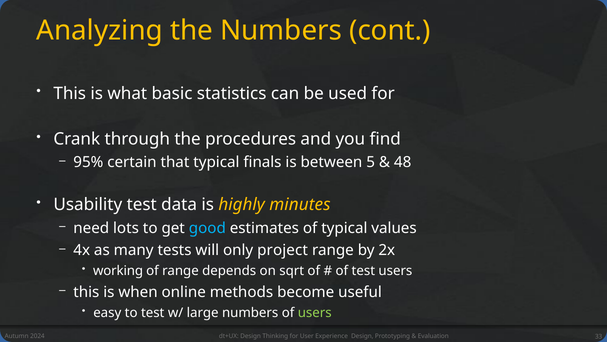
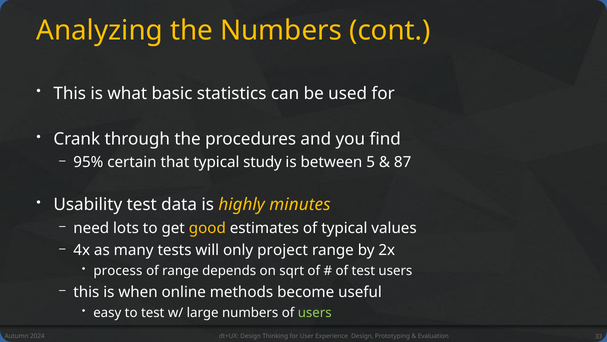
finals: finals -> study
48: 48 -> 87
good colour: light blue -> yellow
working: working -> process
